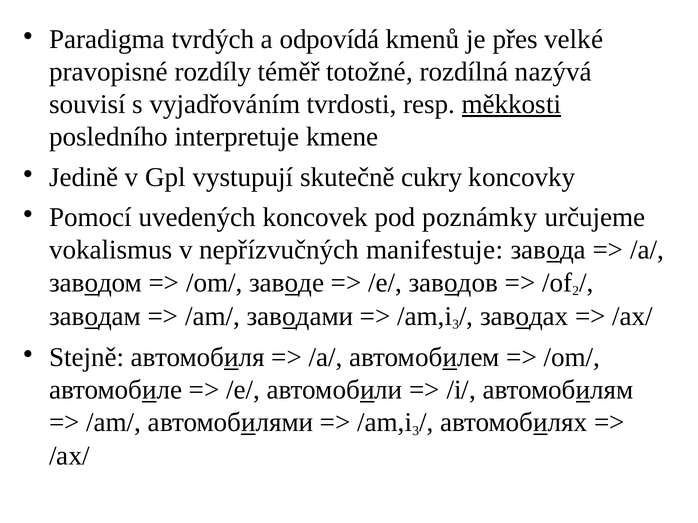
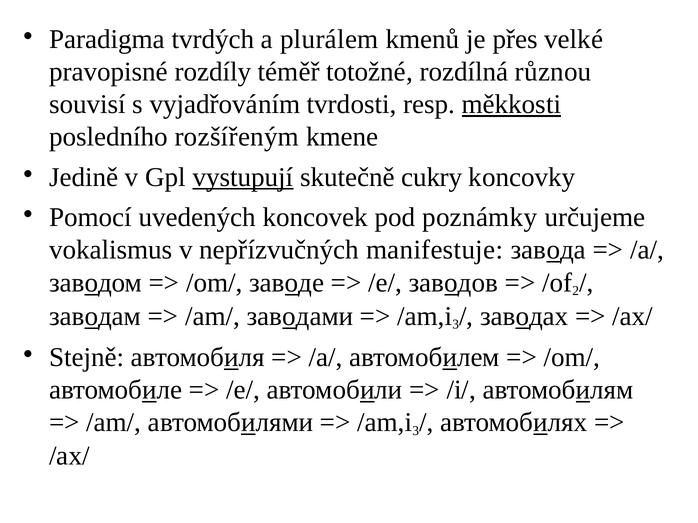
odpovídá: odpovídá -> plurálem
nazývá: nazývá -> různou
interpretuje: interpretuje -> rozšířeným
vystupují underline: none -> present
